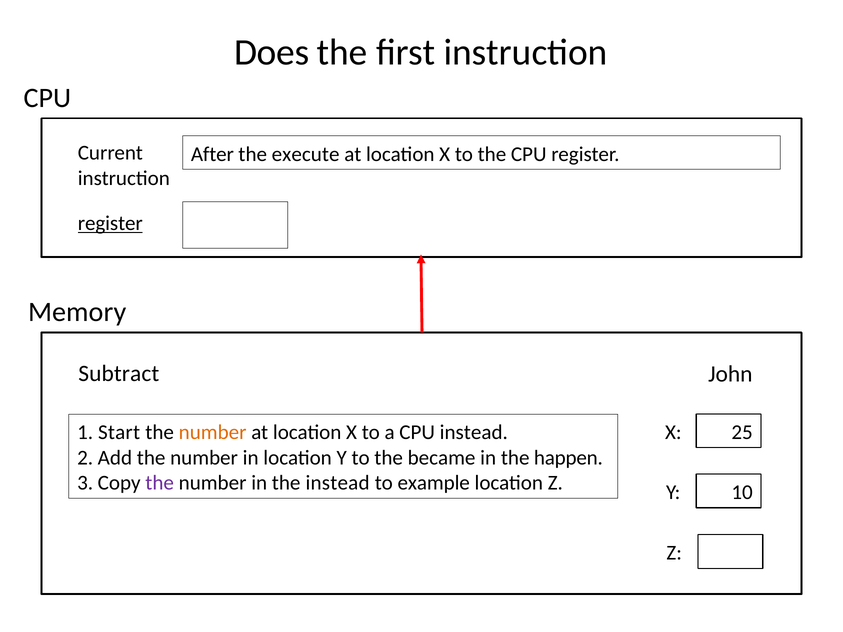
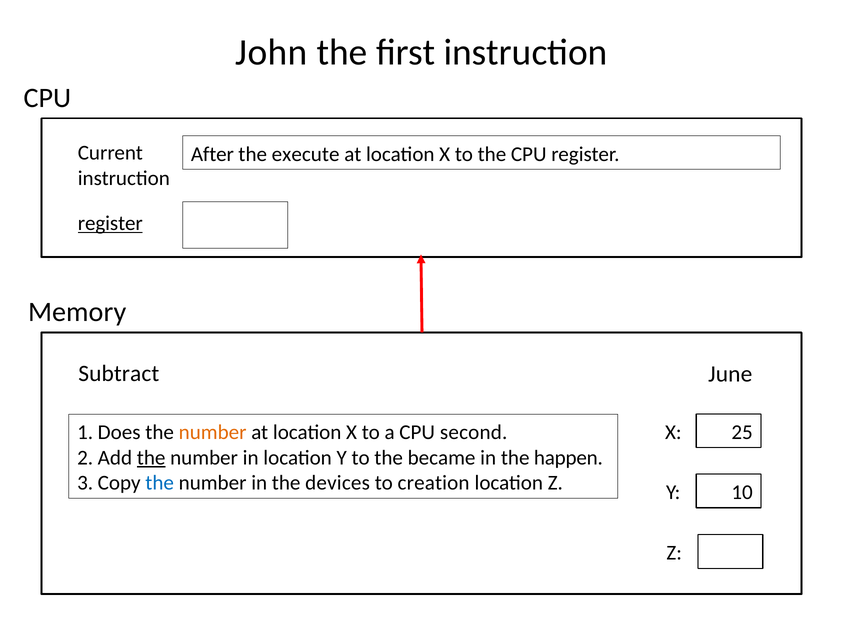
Does: Does -> John
John: John -> June
Start: Start -> Does
CPU instead: instead -> second
the at (151, 458) underline: none -> present
the at (160, 483) colour: purple -> blue
the instead: instead -> devices
example: example -> creation
